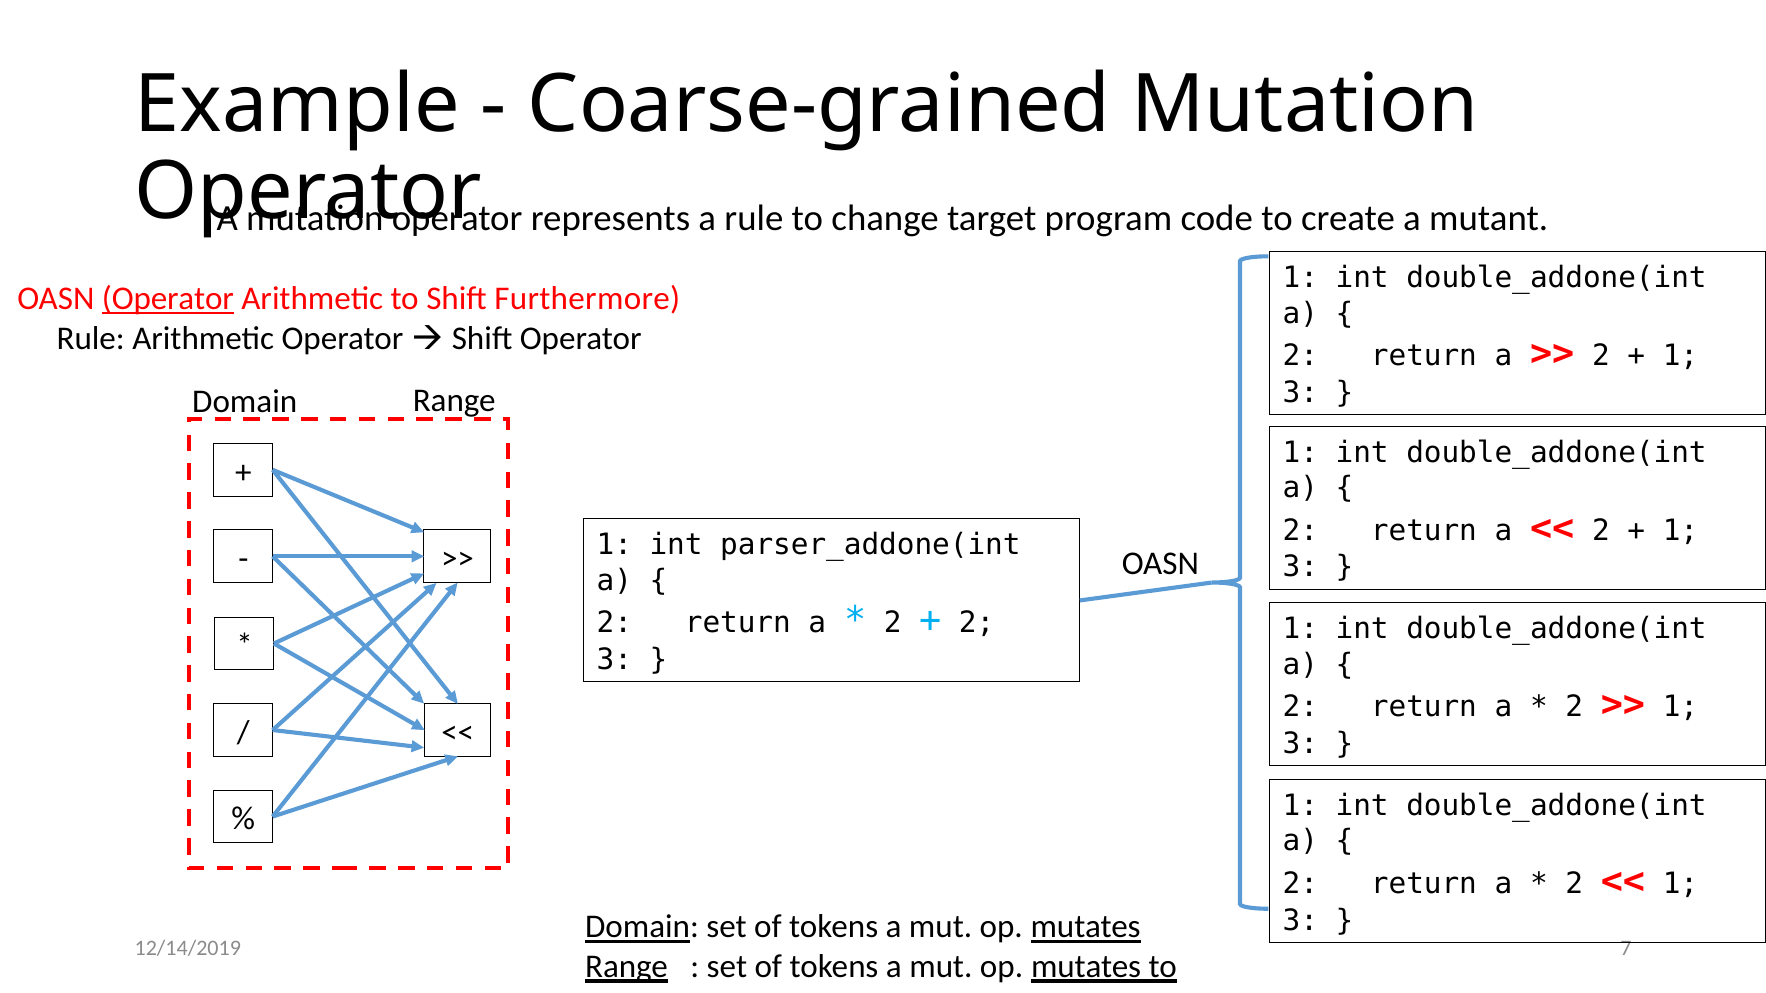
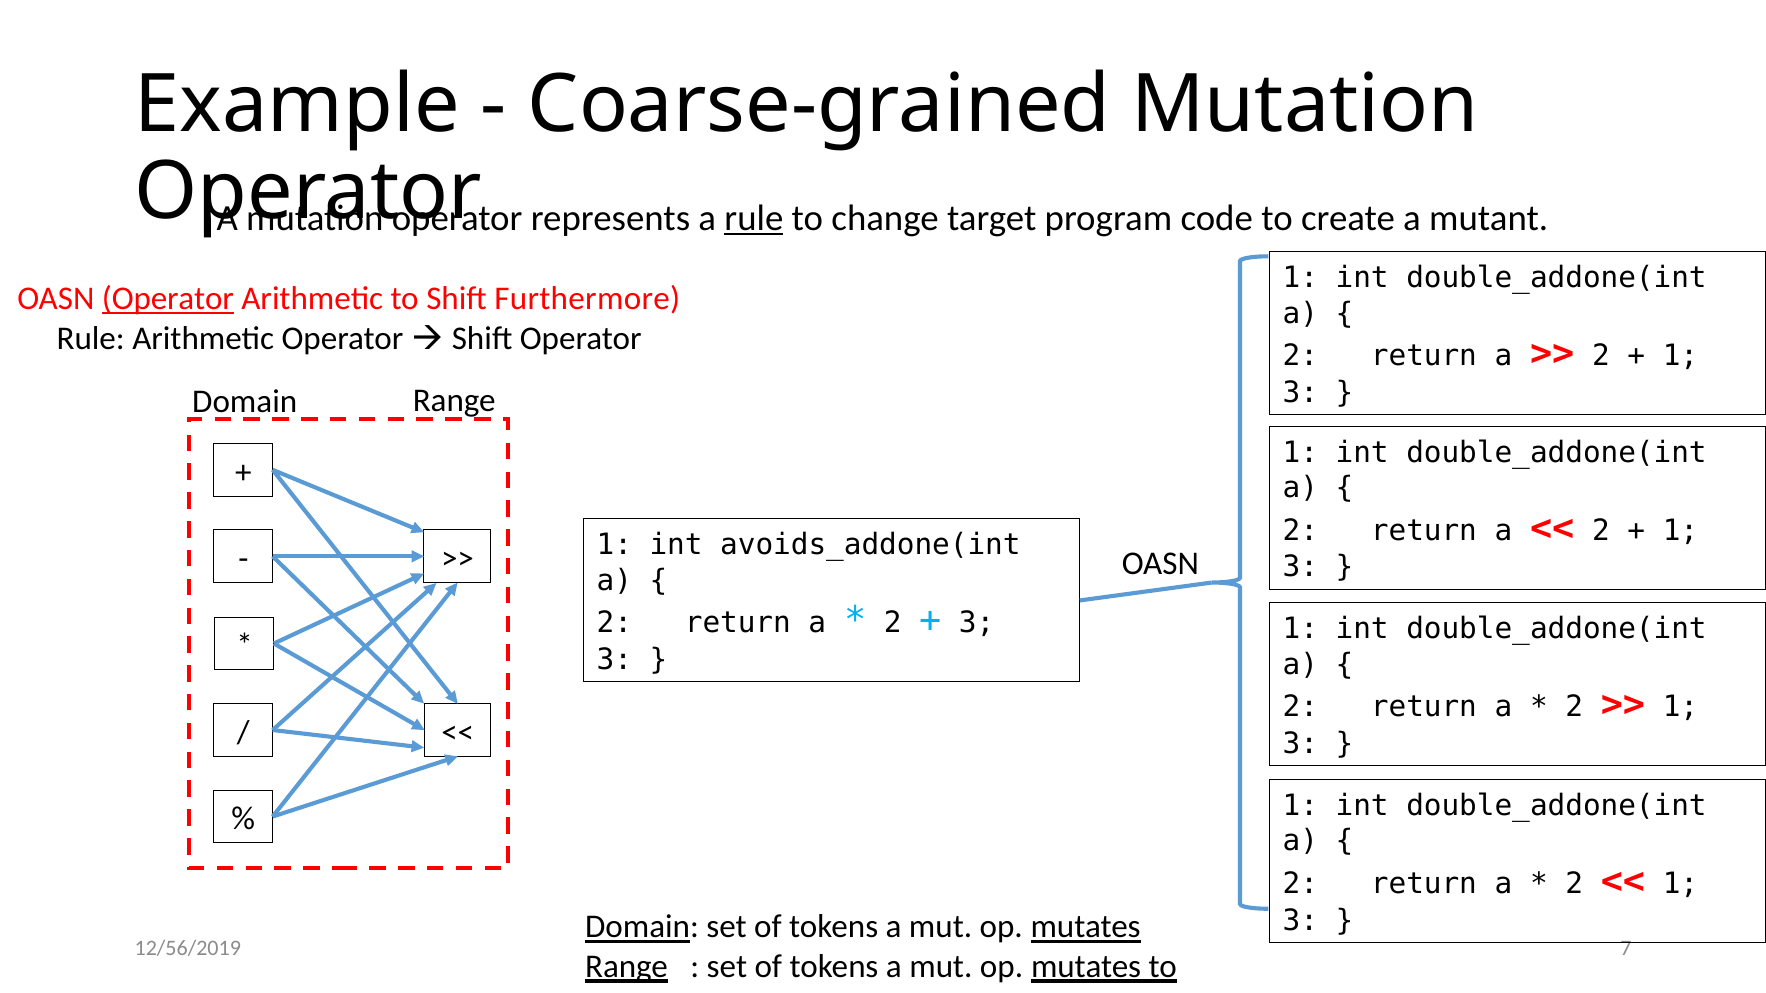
rule at (754, 218) underline: none -> present
parser_addone(int: parser_addone(int -> avoids_addone(int
2 at (977, 623): 2 -> 3
12/14/2019: 12/14/2019 -> 12/56/2019
